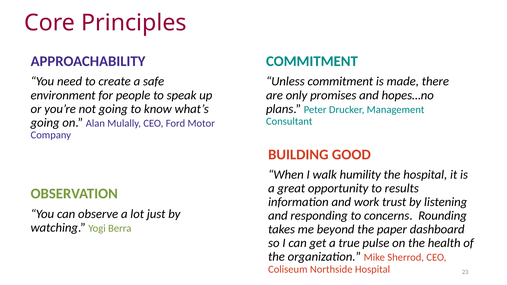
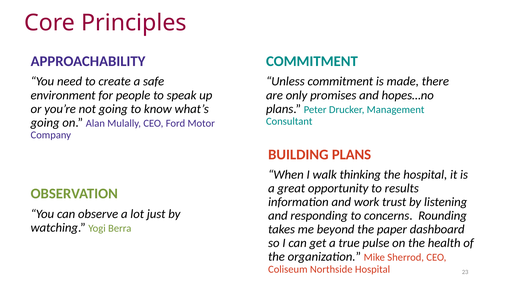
BUILDING GOOD: GOOD -> PLANS
humility: humility -> thinking
